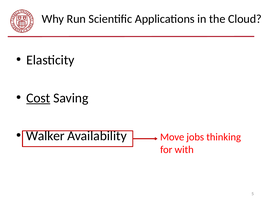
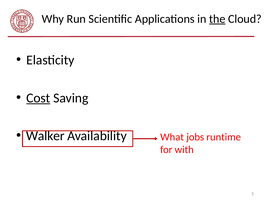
the underline: none -> present
Move: Move -> What
thinking: thinking -> runtime
